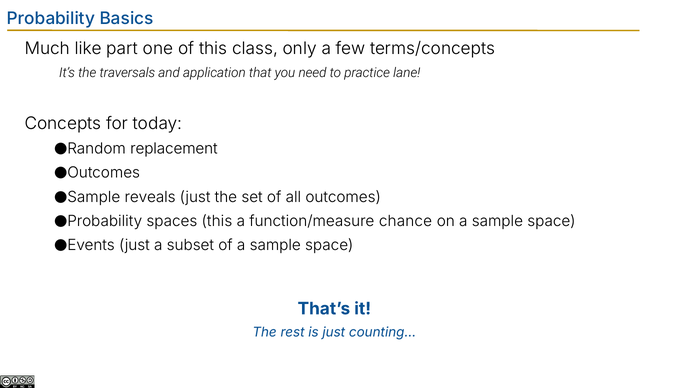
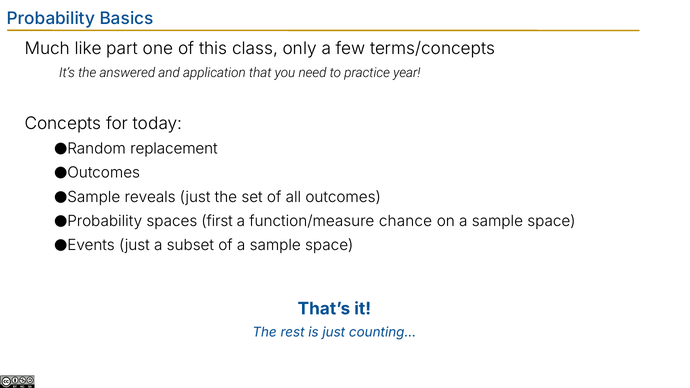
traversals: traversals -> answered
lane: lane -> year
spaces this: this -> first
